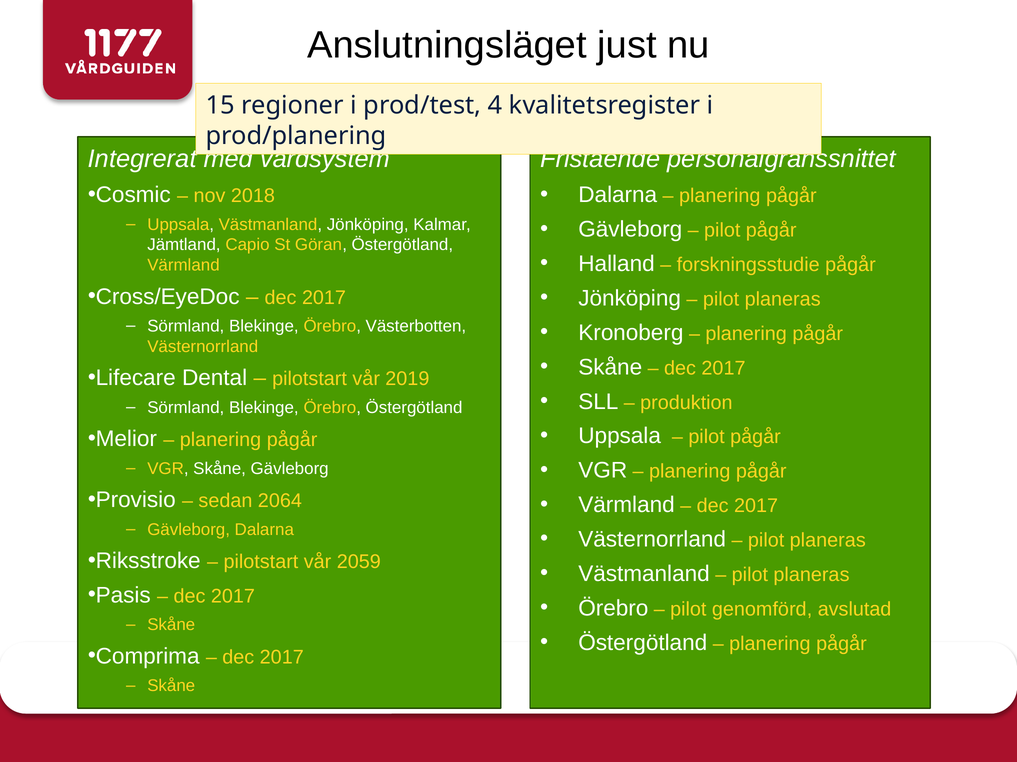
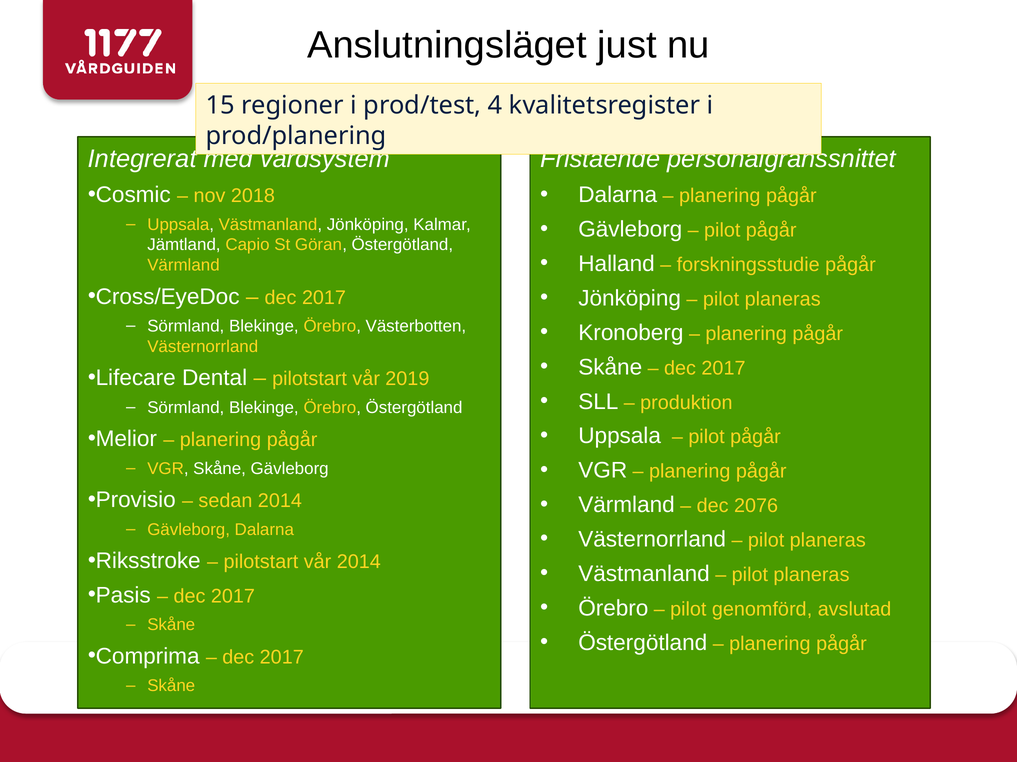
sedan 2064: 2064 -> 2014
2017 at (756, 506): 2017 -> 2076
vår 2059: 2059 -> 2014
